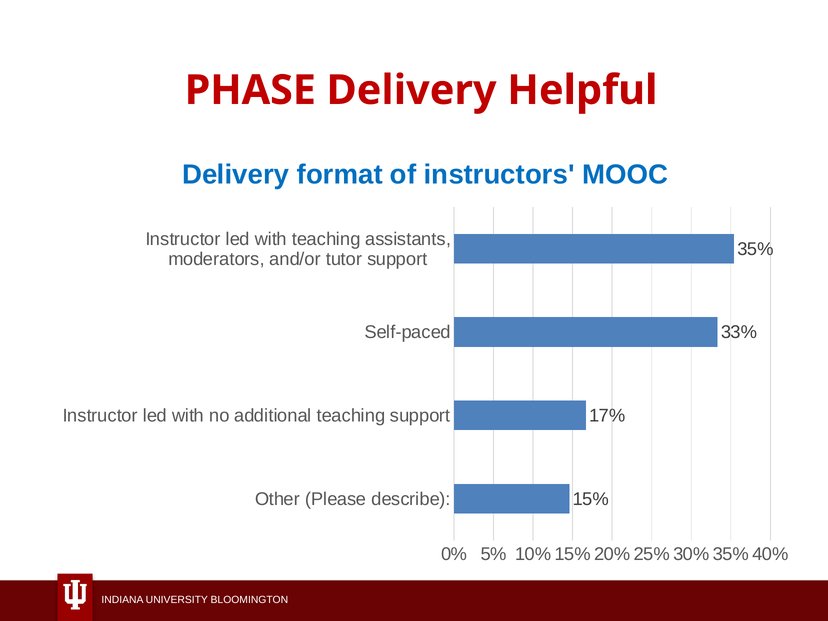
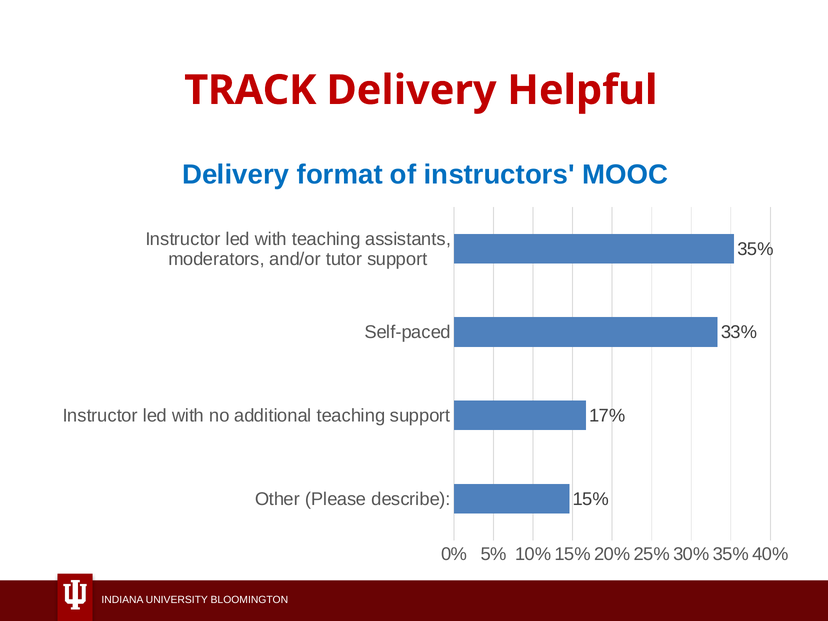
PHASE: PHASE -> TRACK
